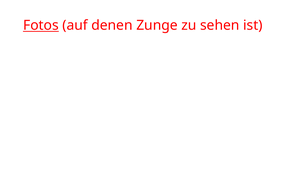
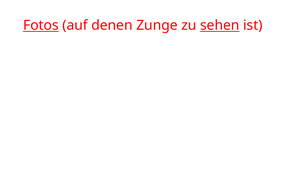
sehen underline: none -> present
